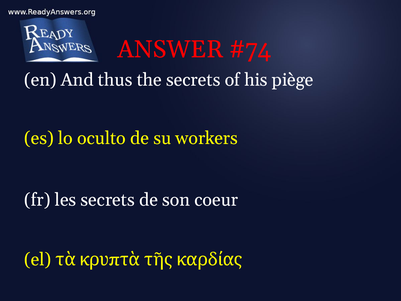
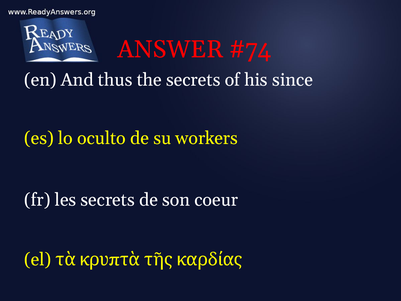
piège: piège -> since
